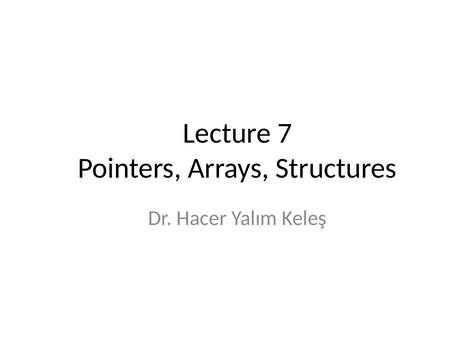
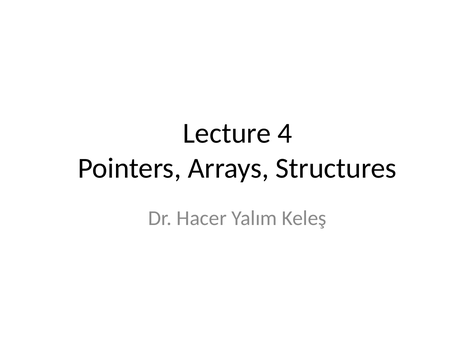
7: 7 -> 4
